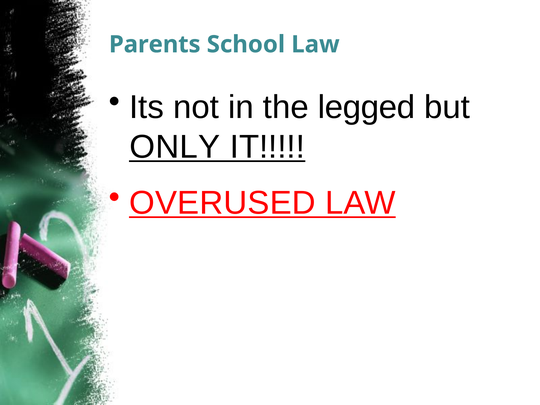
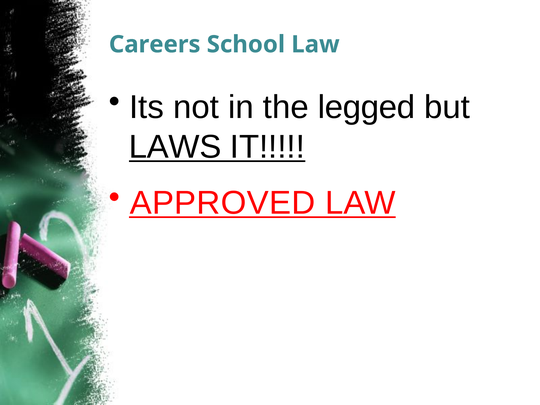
Parents: Parents -> Careers
ONLY: ONLY -> LAWS
OVERUSED: OVERUSED -> APPROVED
